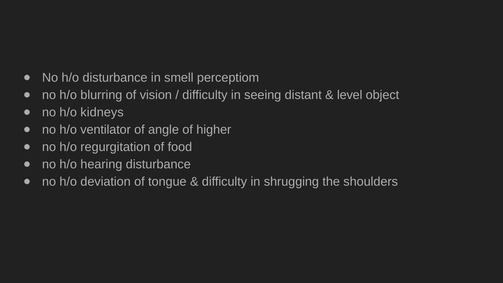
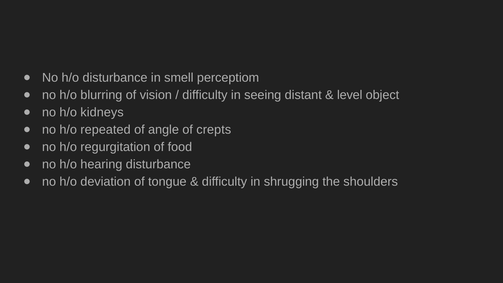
ventilator: ventilator -> repeated
higher: higher -> crepts
